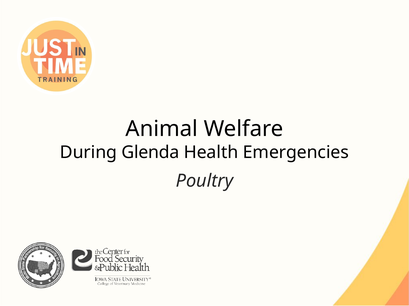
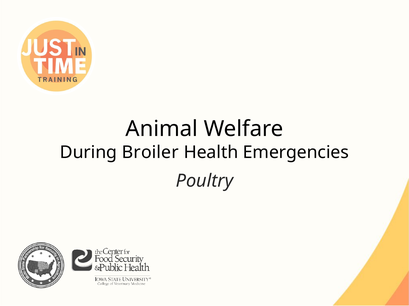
Glenda: Glenda -> Broiler
